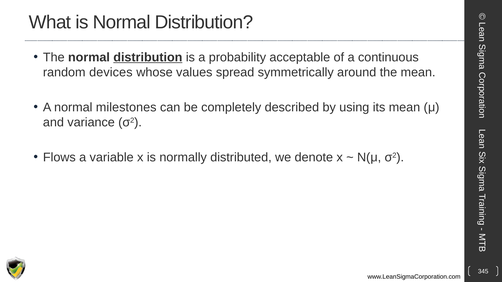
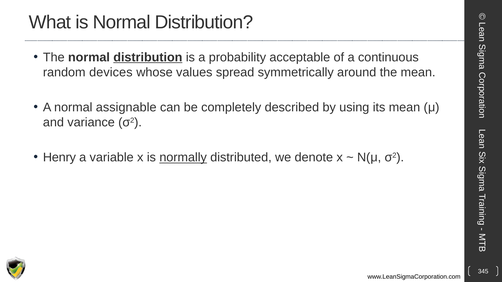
milestones: milestones -> assignable
Flows: Flows -> Henry
normally underline: none -> present
